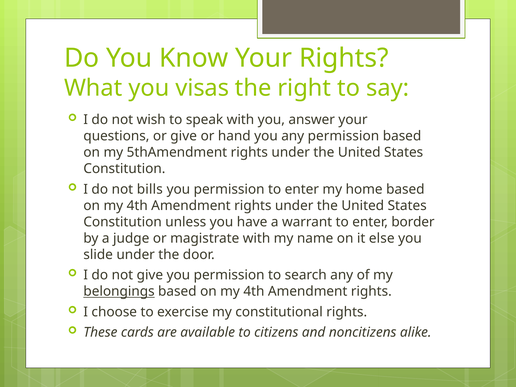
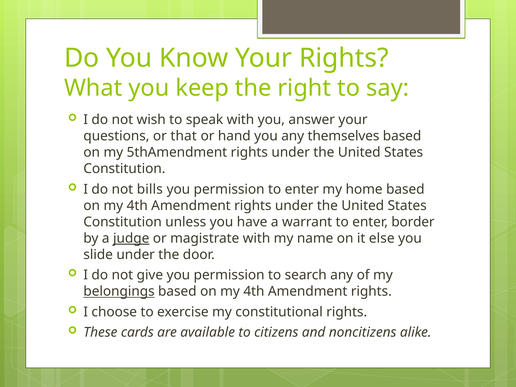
visas: visas -> keep
or give: give -> that
any permission: permission -> themselves
judge underline: none -> present
